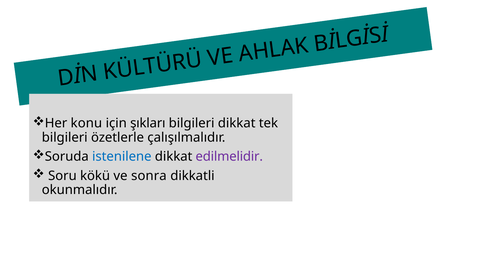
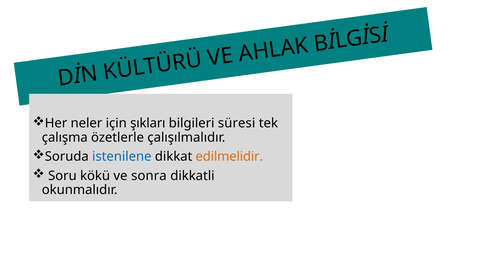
konu: konu -> neler
bilgileri dikkat: dikkat -> süresi
bilgileri at (65, 137): bilgileri -> çalışma
edilmelidir colour: purple -> orange
